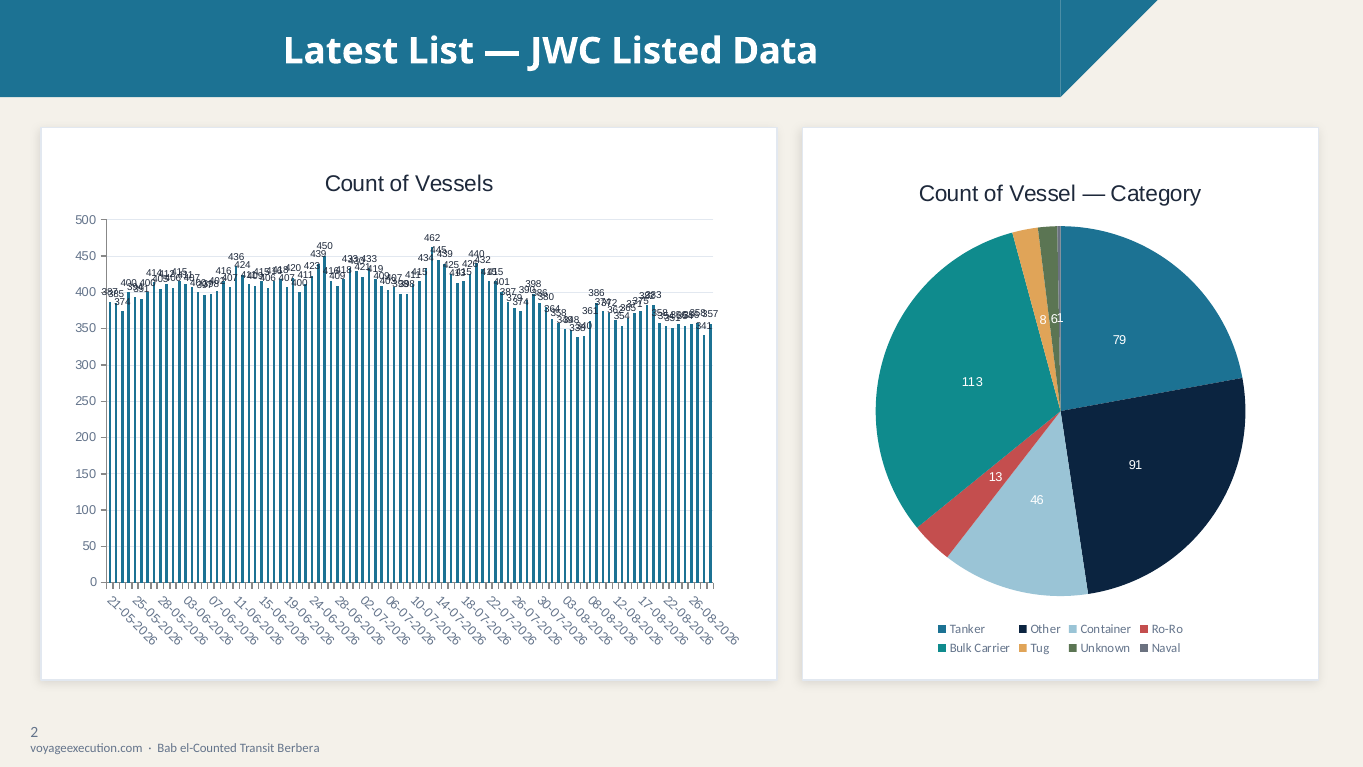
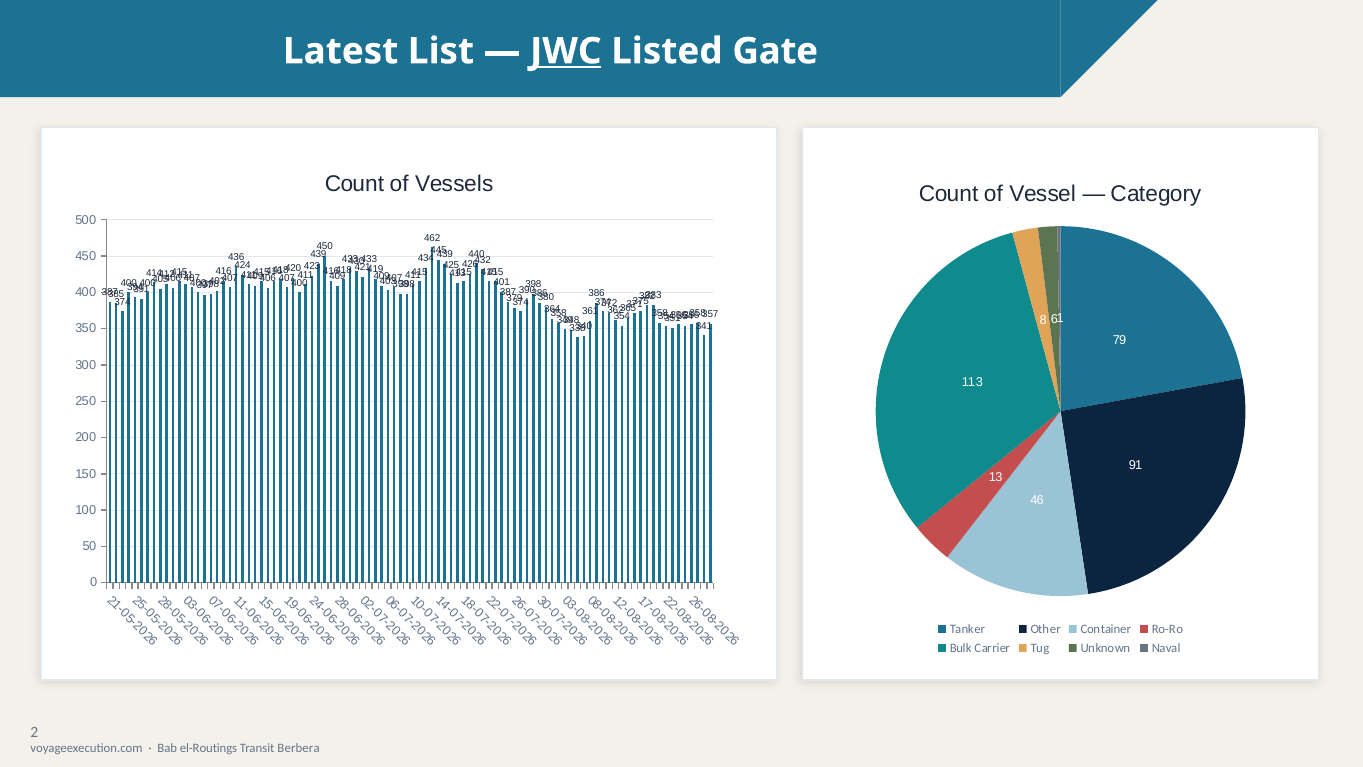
JWC underline: none -> present
Data: Data -> Gate
el-Counted: el-Counted -> el-Routings
